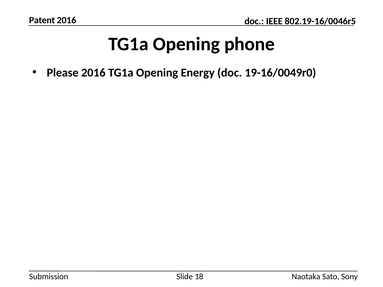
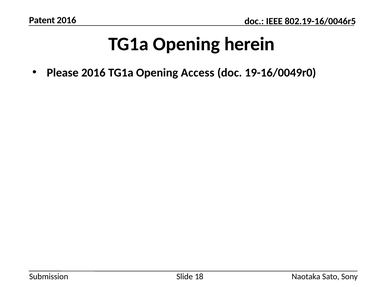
phone: phone -> herein
Energy: Energy -> Access
